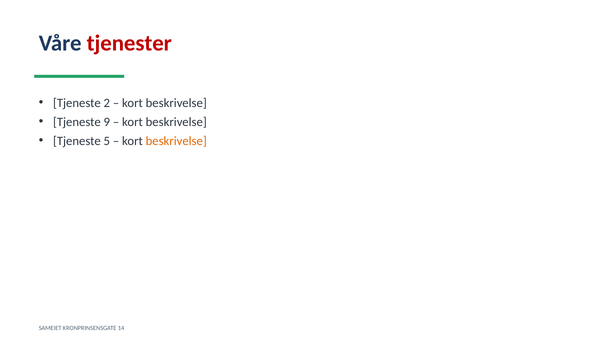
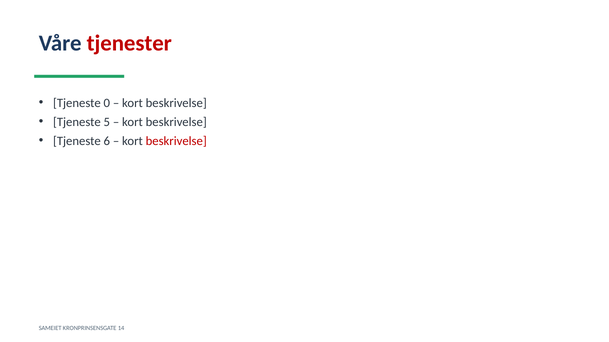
2: 2 -> 0
9: 9 -> 5
5: 5 -> 6
beskrivelse at (176, 141) colour: orange -> red
